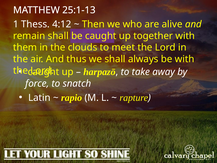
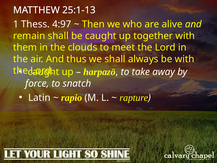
4:12: 4:12 -> 4:97
